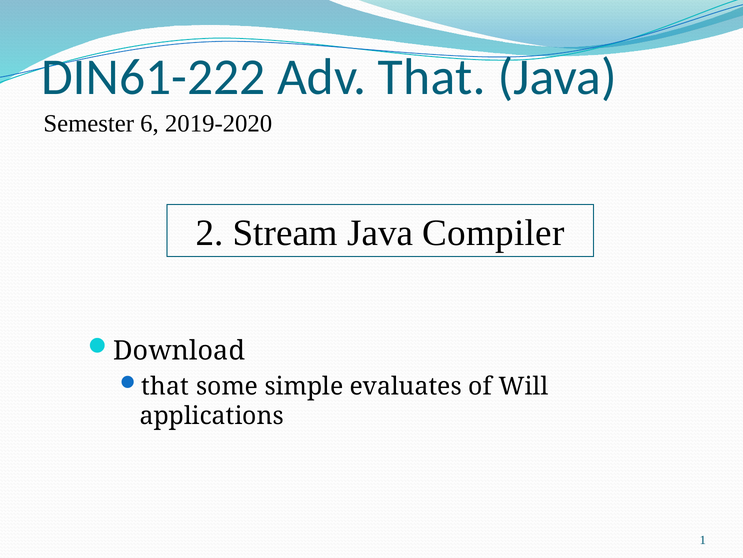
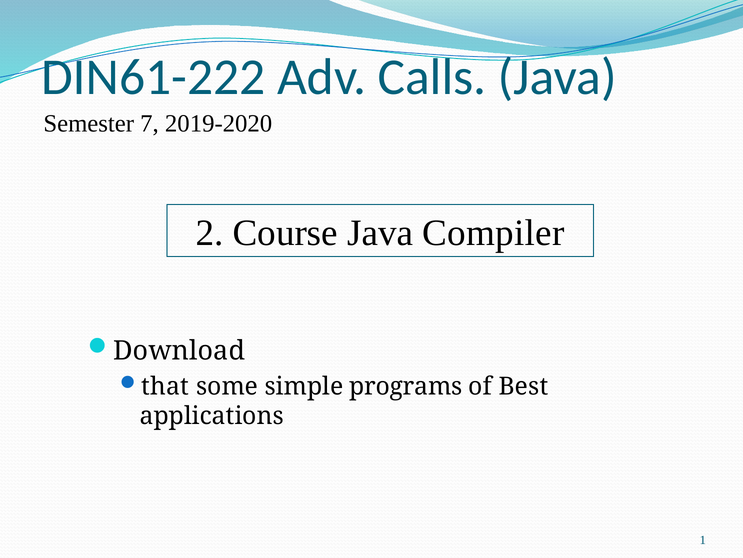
Adv That: That -> Calls
6: 6 -> 7
Stream: Stream -> Course
evaluates: evaluates -> programs
Will: Will -> Best
